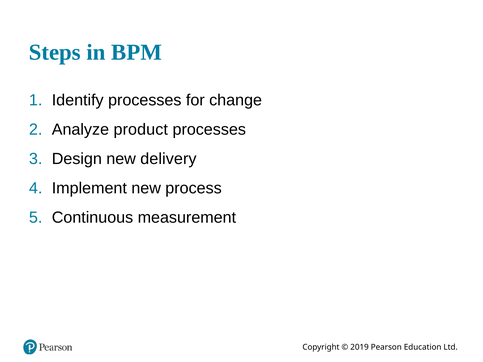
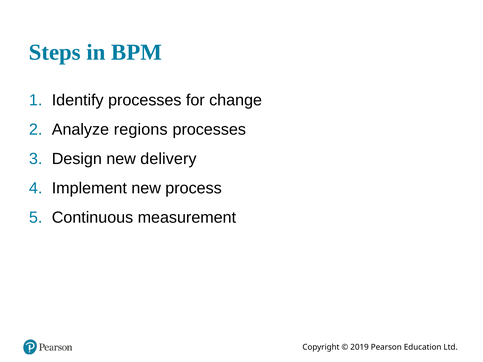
product: product -> regions
